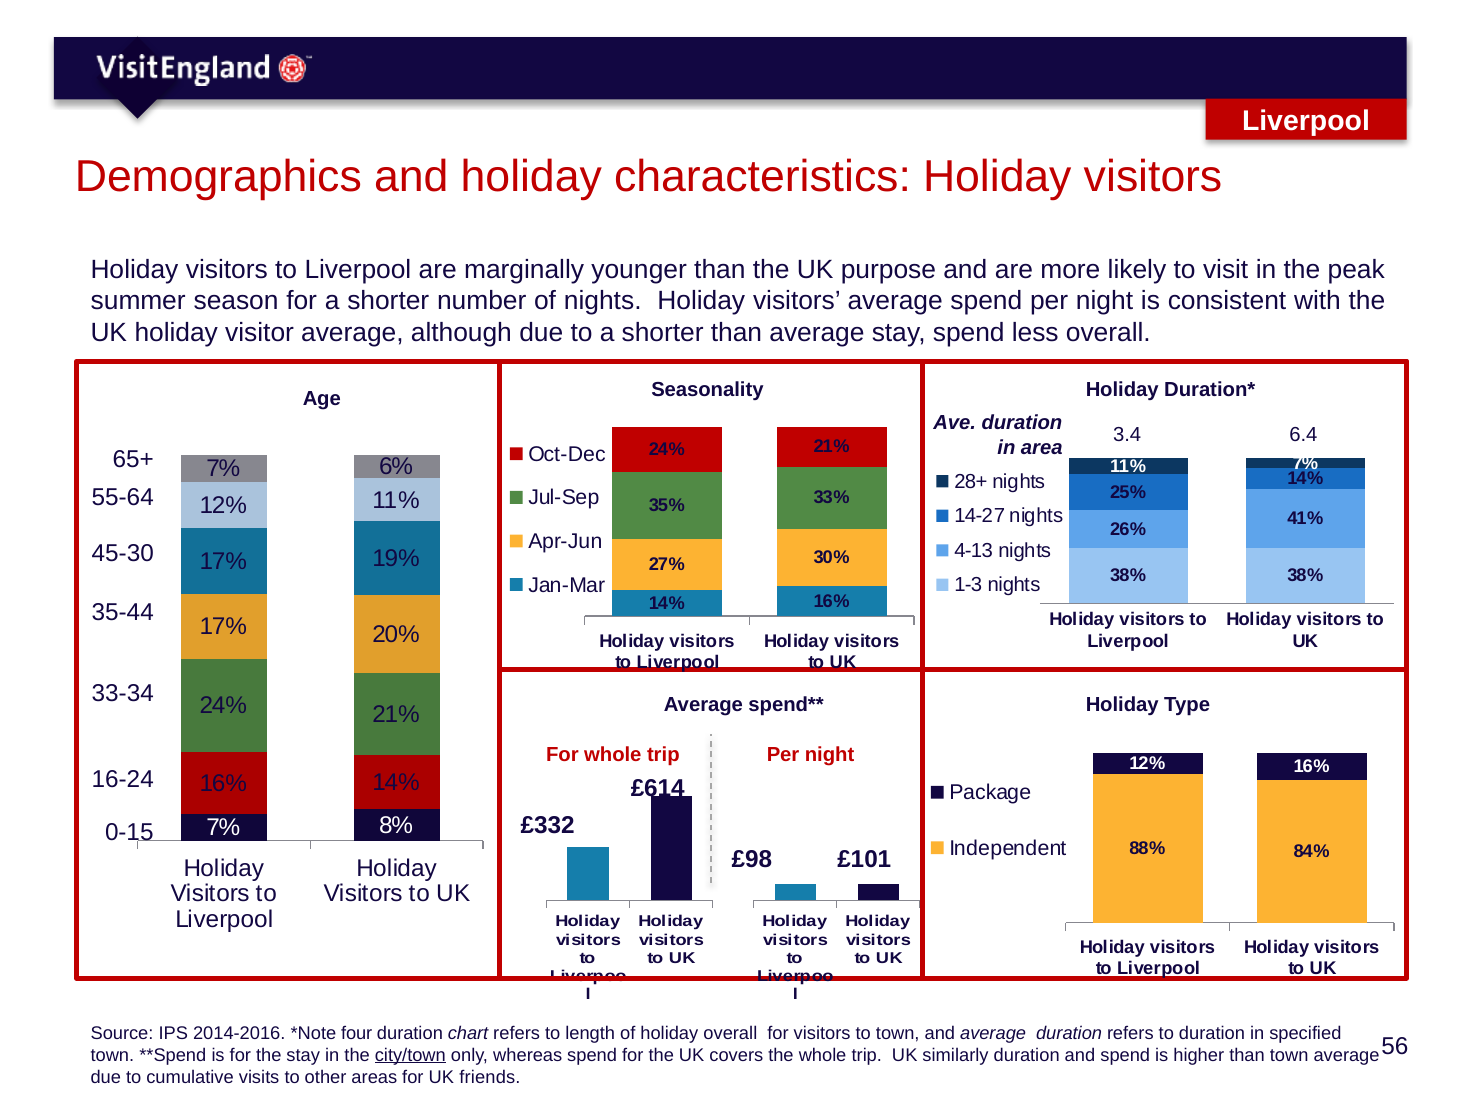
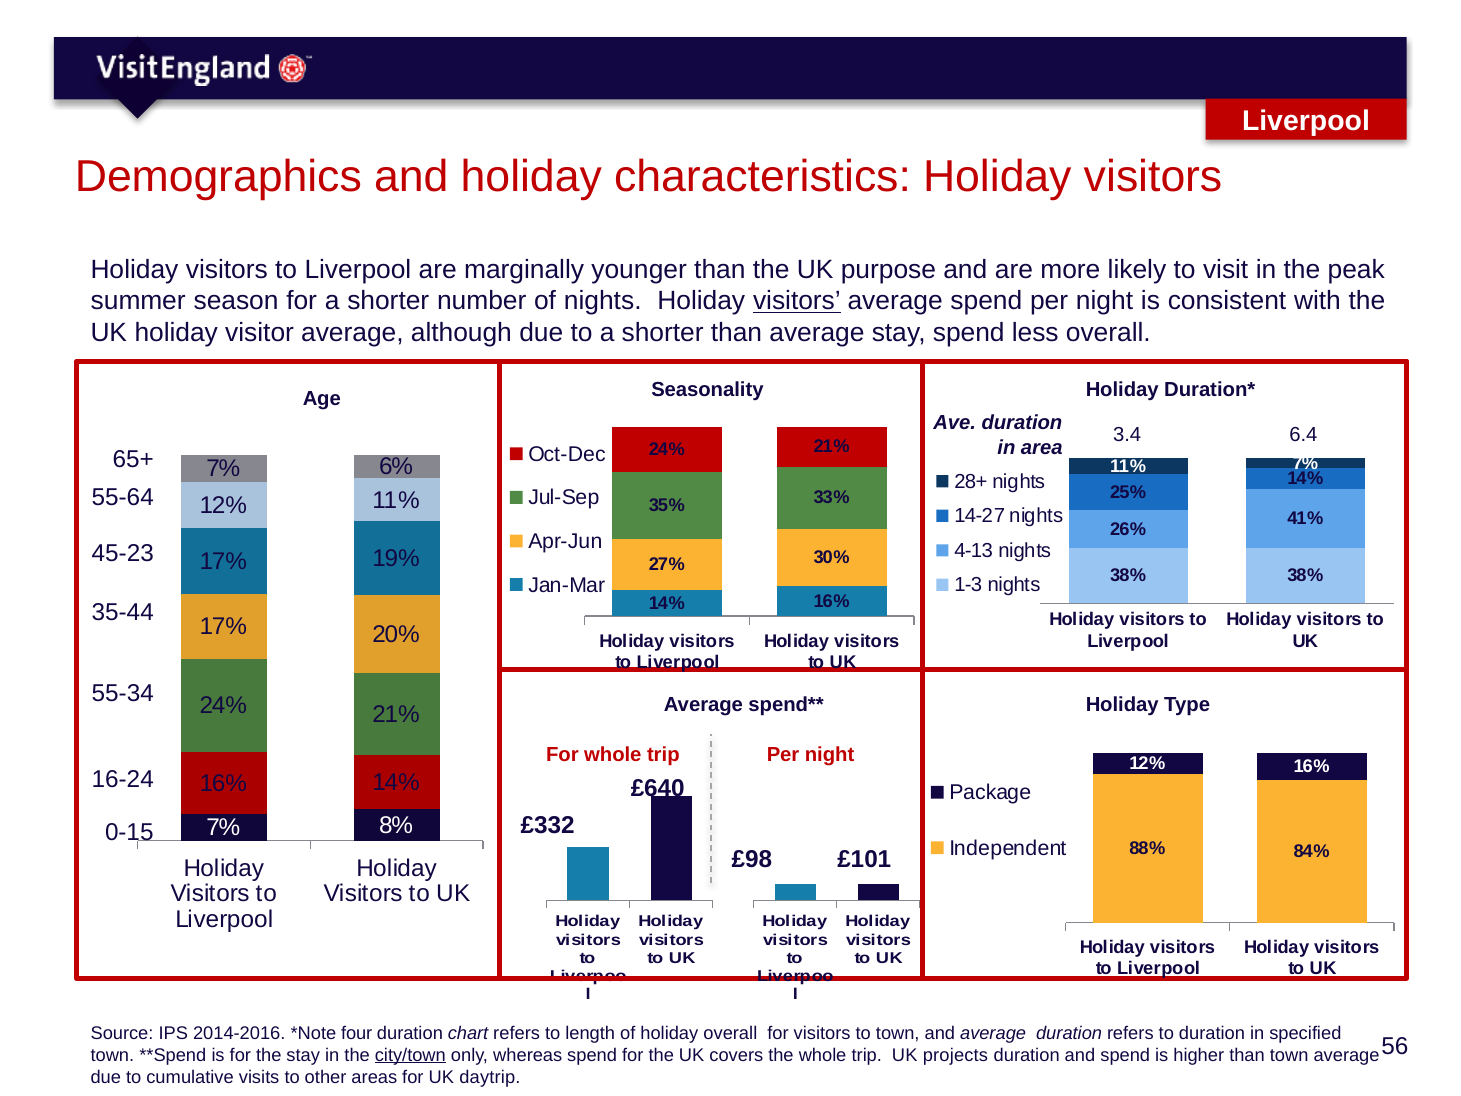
visitors at (797, 301) underline: none -> present
45-30: 45-30 -> 45-23
33-34: 33-34 -> 55-34
£614: £614 -> £640
similarly: similarly -> projects
friends: friends -> daytrip
